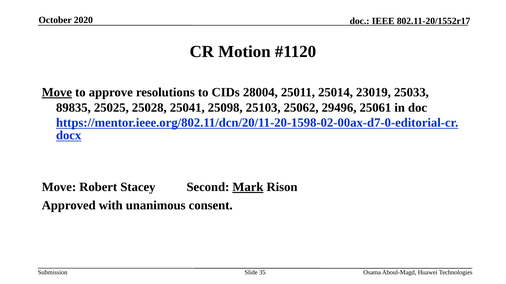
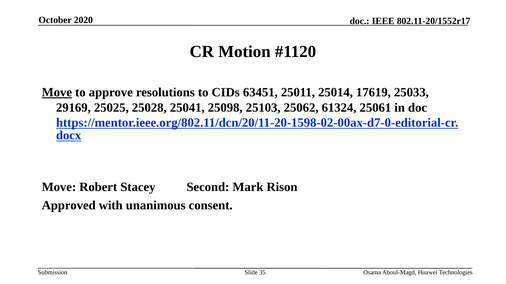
28004: 28004 -> 63451
23019: 23019 -> 17619
89835: 89835 -> 29169
29496: 29496 -> 61324
Mark underline: present -> none
